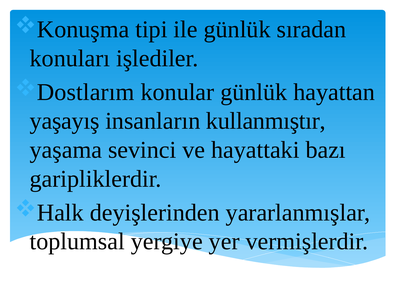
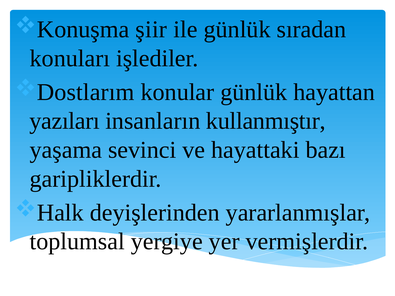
tipi: tipi -> şiir
yaşayış: yaşayış -> yazıları
